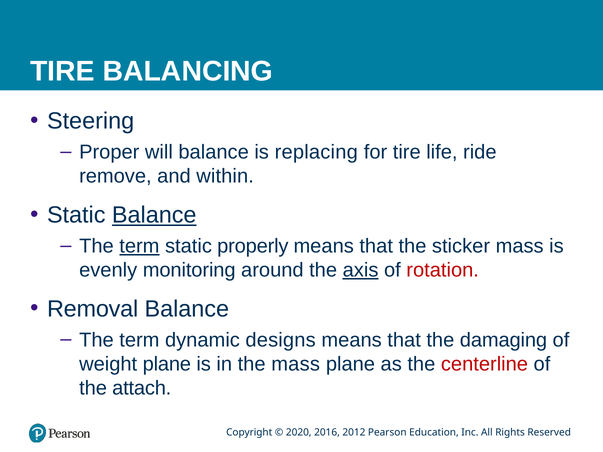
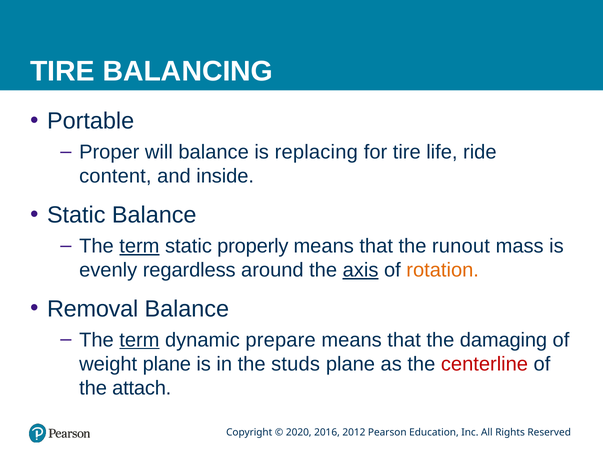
Steering: Steering -> Portable
remove: remove -> content
within: within -> inside
Balance at (154, 215) underline: present -> none
sticker: sticker -> runout
monitoring: monitoring -> regardless
rotation colour: red -> orange
term at (139, 340) underline: none -> present
designs: designs -> prepare
the mass: mass -> studs
